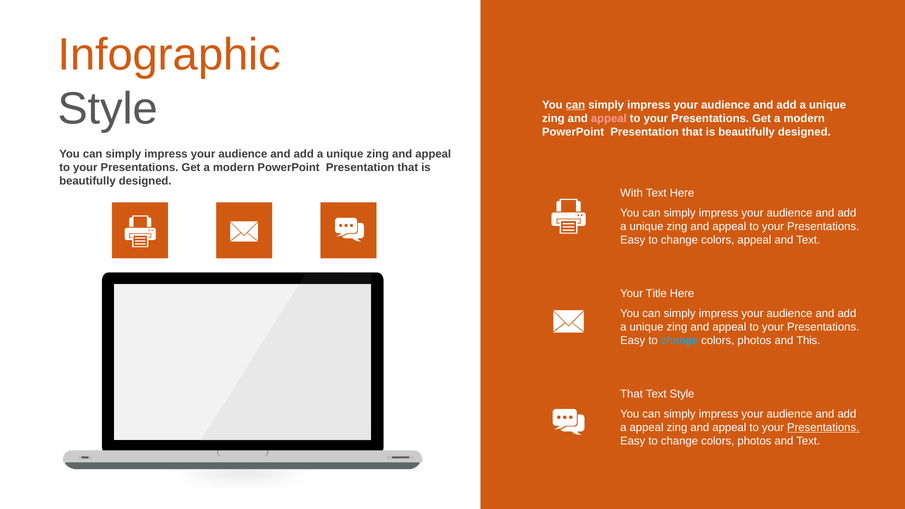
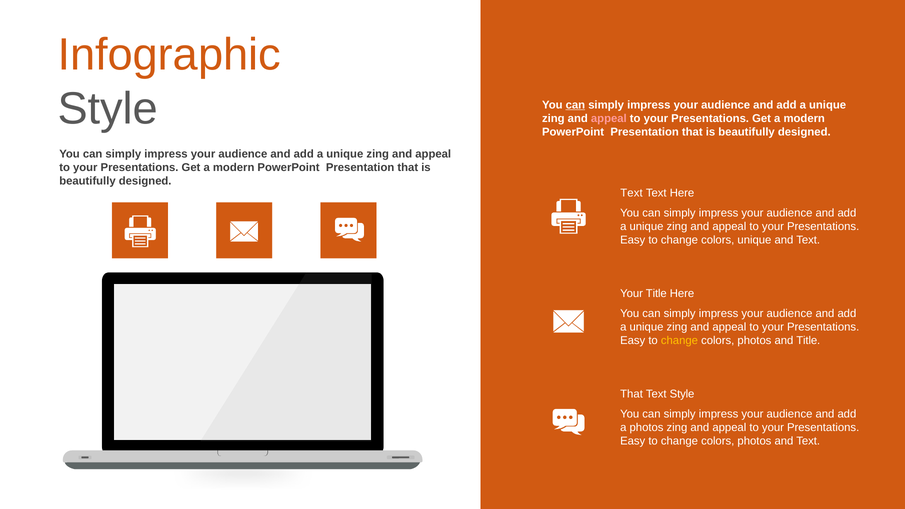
With at (632, 193): With -> Text
colors appeal: appeal -> unique
change at (679, 341) colour: light blue -> yellow
and This: This -> Title
a appeal: appeal -> photos
Presentations at (823, 427) underline: present -> none
